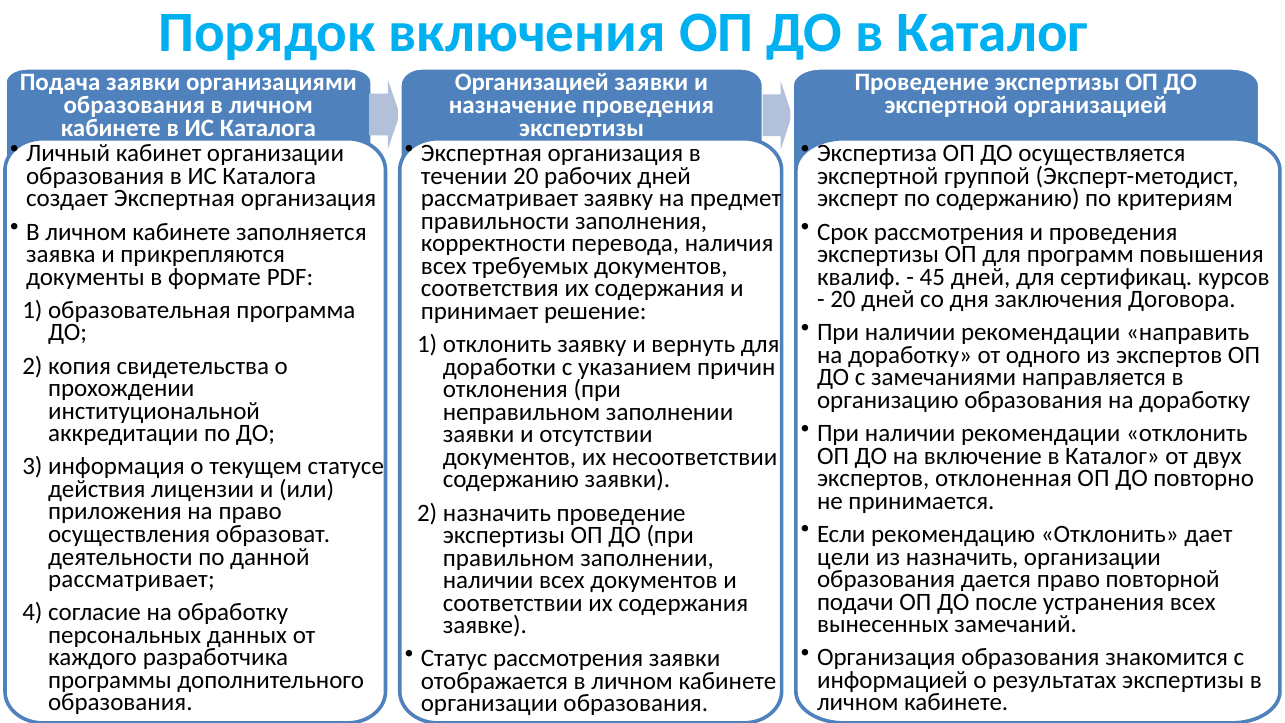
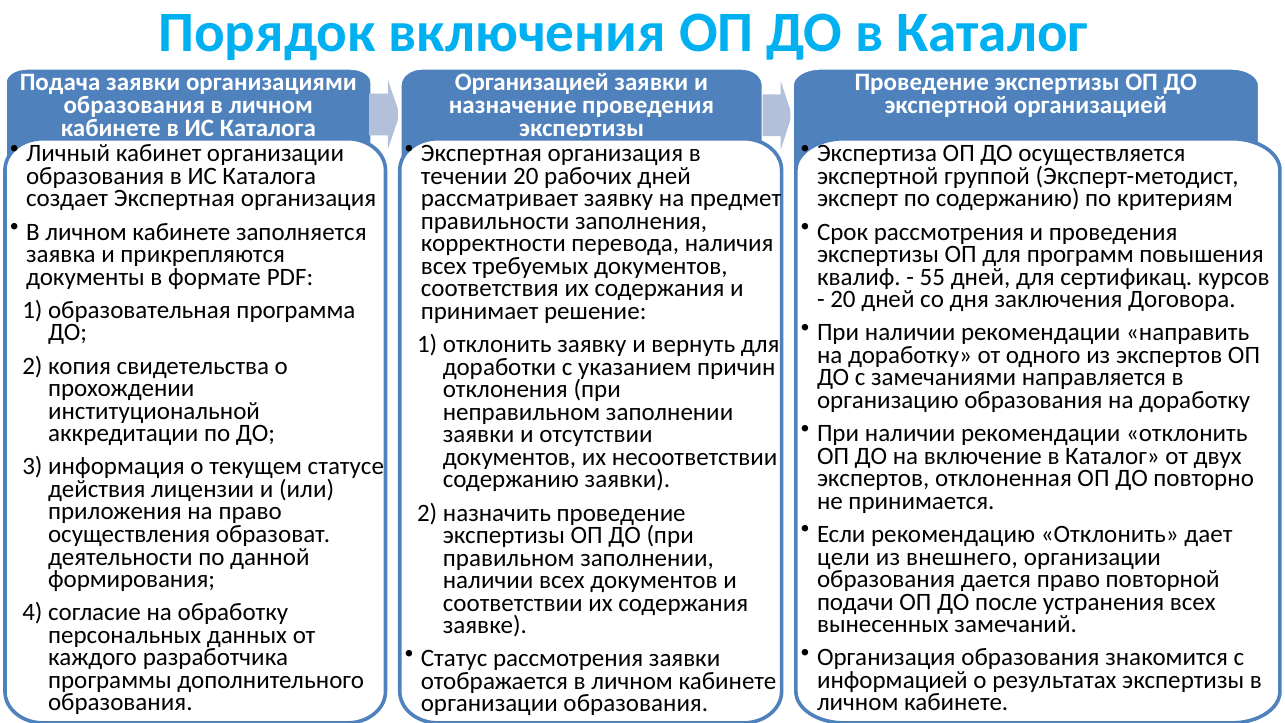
45: 45 -> 55
из назначить: назначить -> внешнего
рассматривает at (131, 579): рассматривает -> формирования
